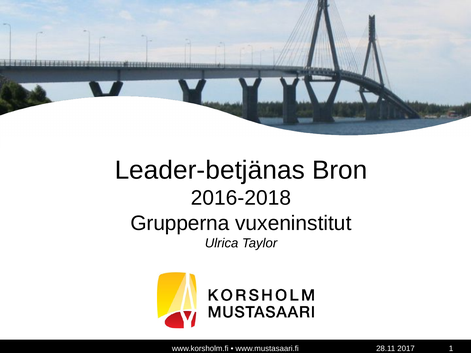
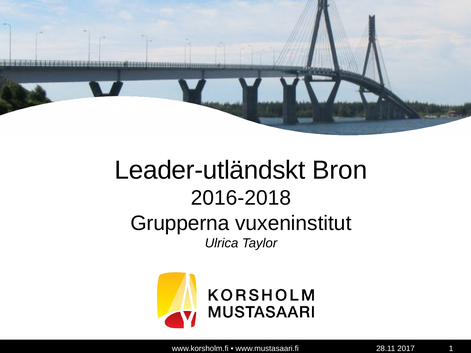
Leader-betjänas: Leader-betjänas -> Leader-utländskt
